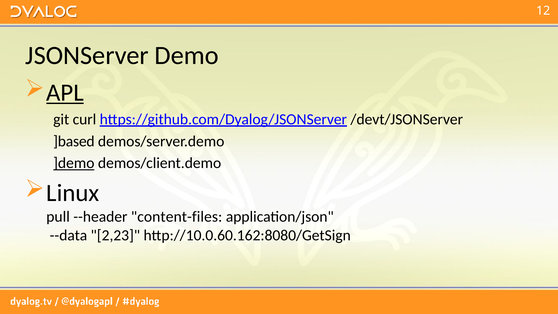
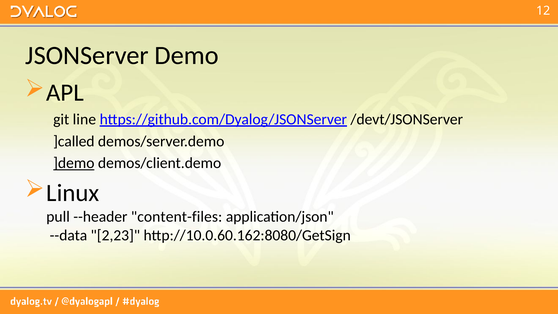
APL underline: present -> none
curl: curl -> line
]based: ]based -> ]called
